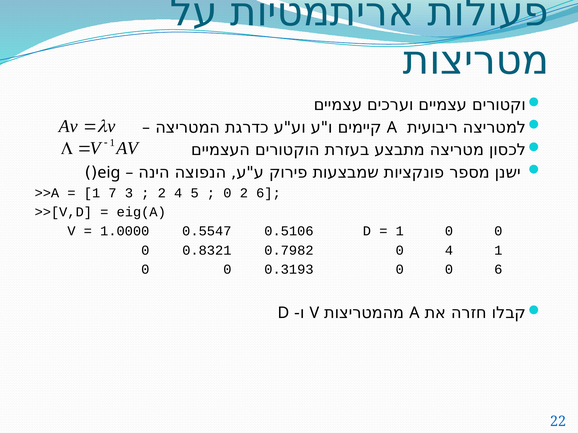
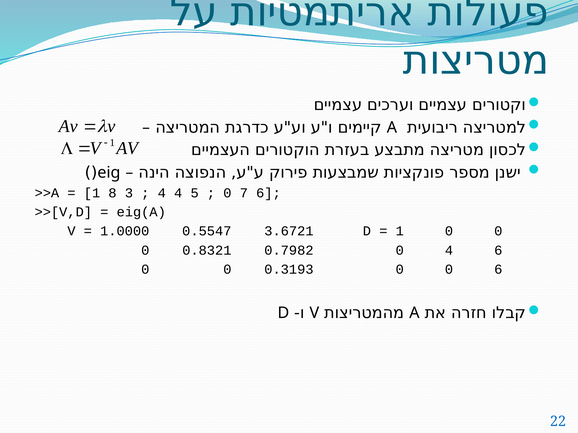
7: 7 -> 8
2 at (162, 193): 2 -> 4
0 2: 2 -> 7
0.5106: 0.5106 -> 3.6721
4 1: 1 -> 6
